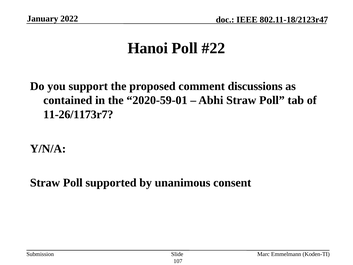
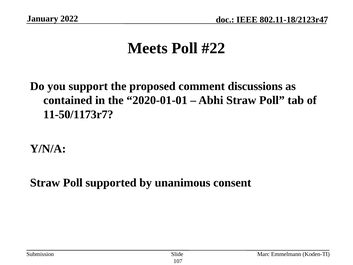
Hanoi: Hanoi -> Meets
2020-59-01: 2020-59-01 -> 2020-01-01
11-26/1173r7: 11-26/1173r7 -> 11-50/1173r7
